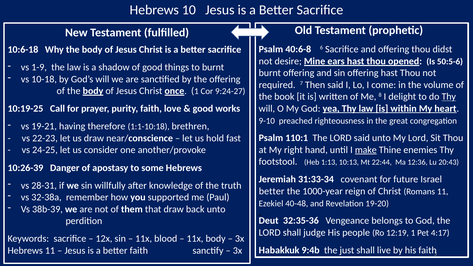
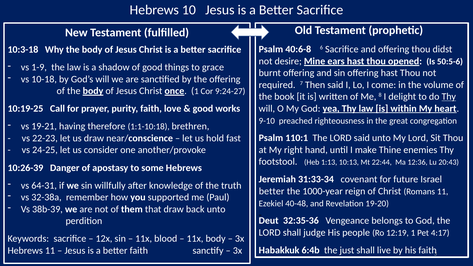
10:6-18: 10:6-18 -> 10:3-18
to burnt: burnt -> grace
make underline: present -> none
28-31: 28-31 -> 64-31
9:4b: 9:4b -> 6:4b
